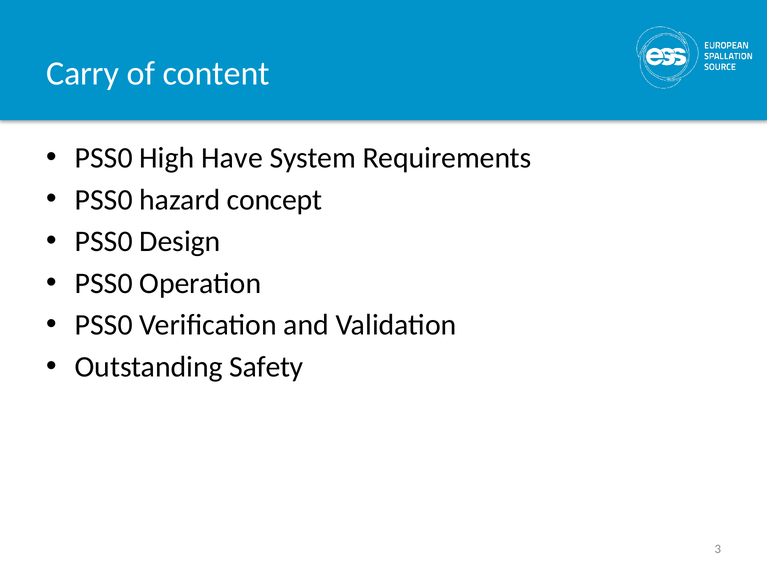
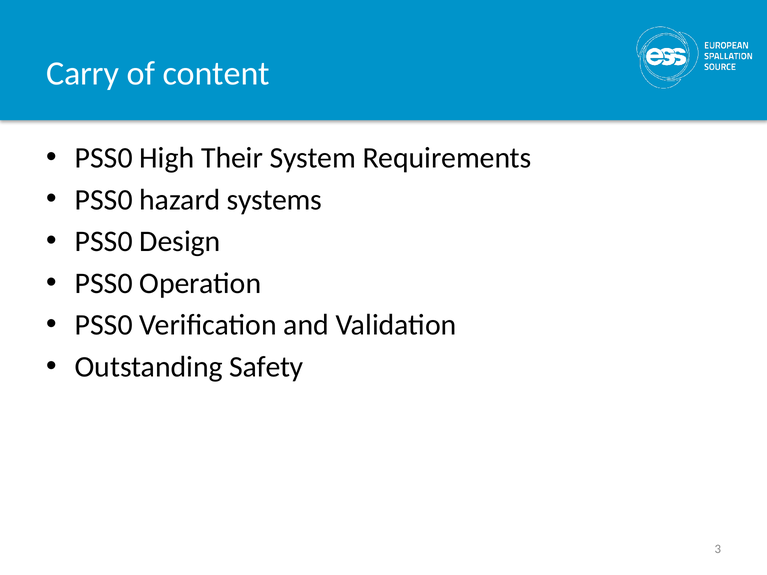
Have: Have -> Their
concept: concept -> systems
